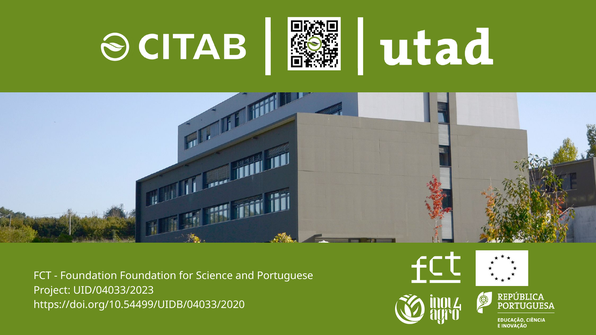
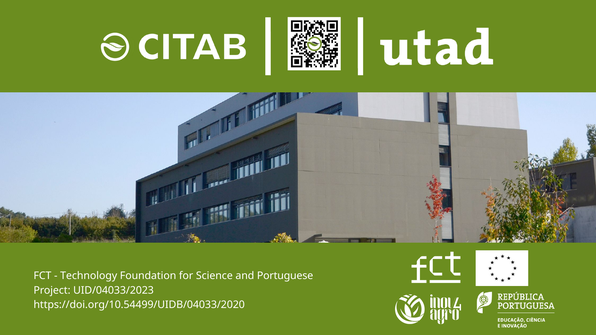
Foundation at (89, 276): Foundation -> Technology
